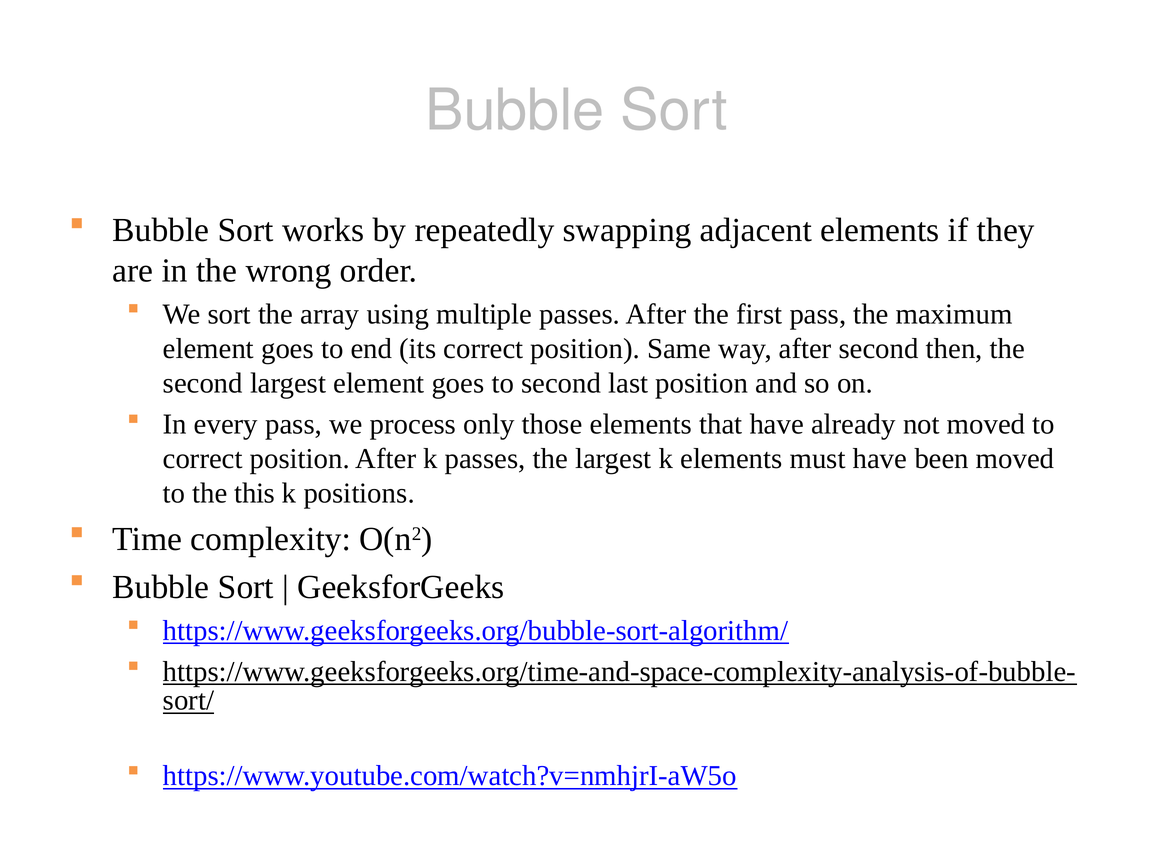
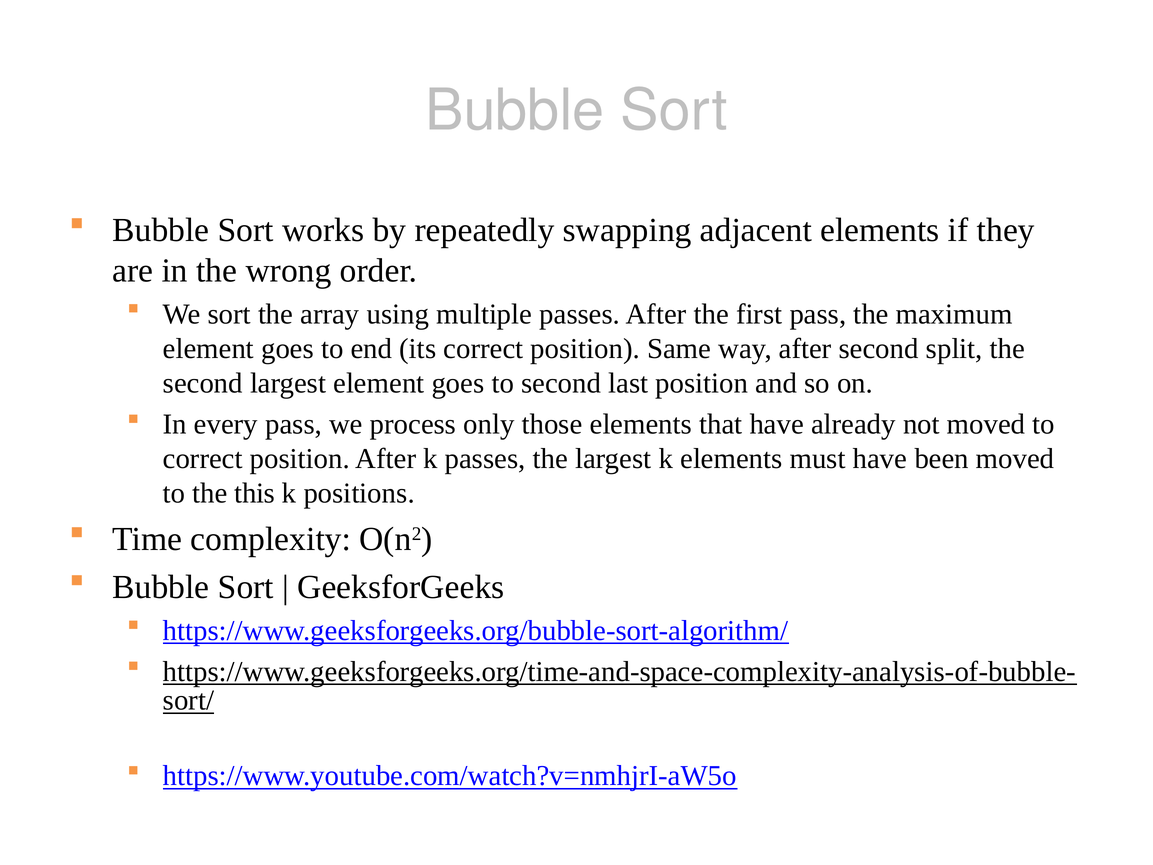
then: then -> split
